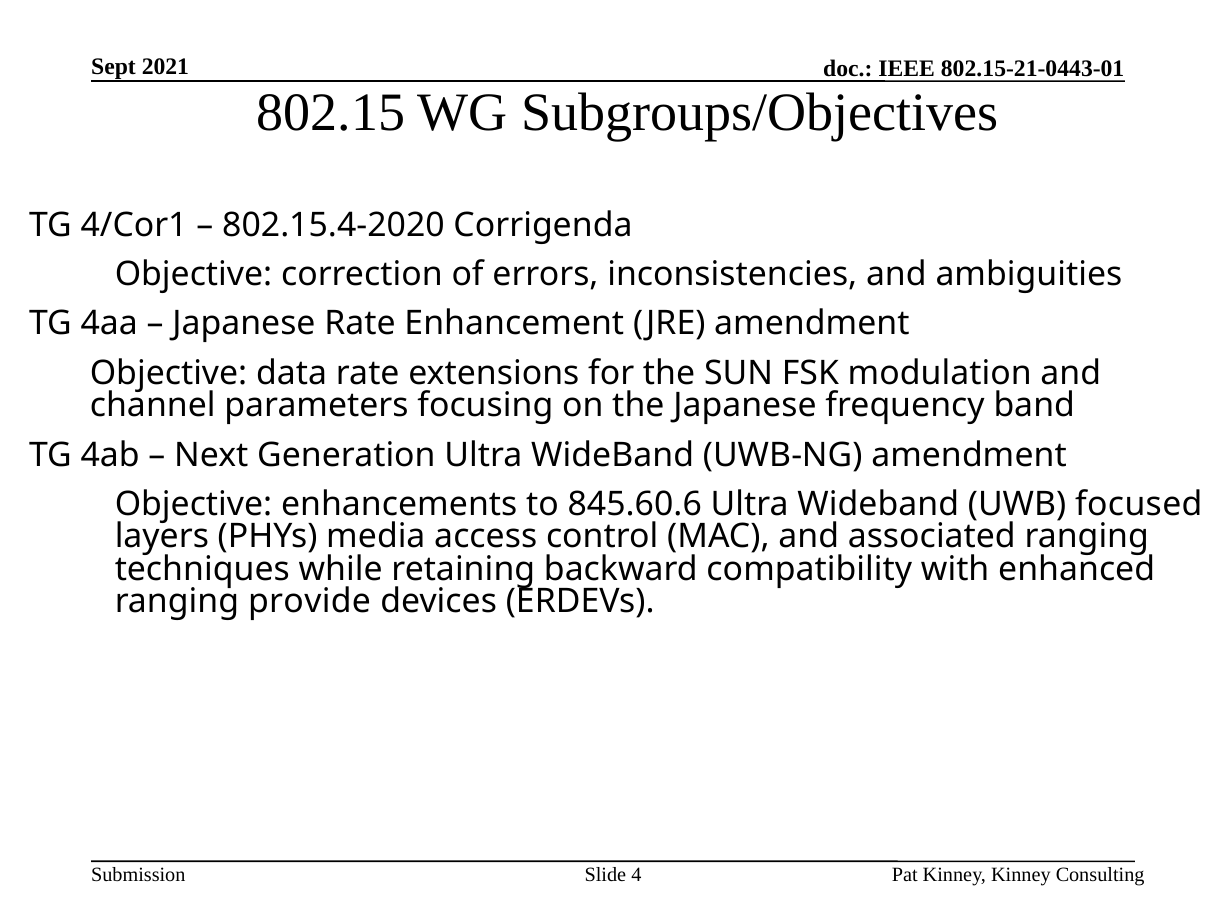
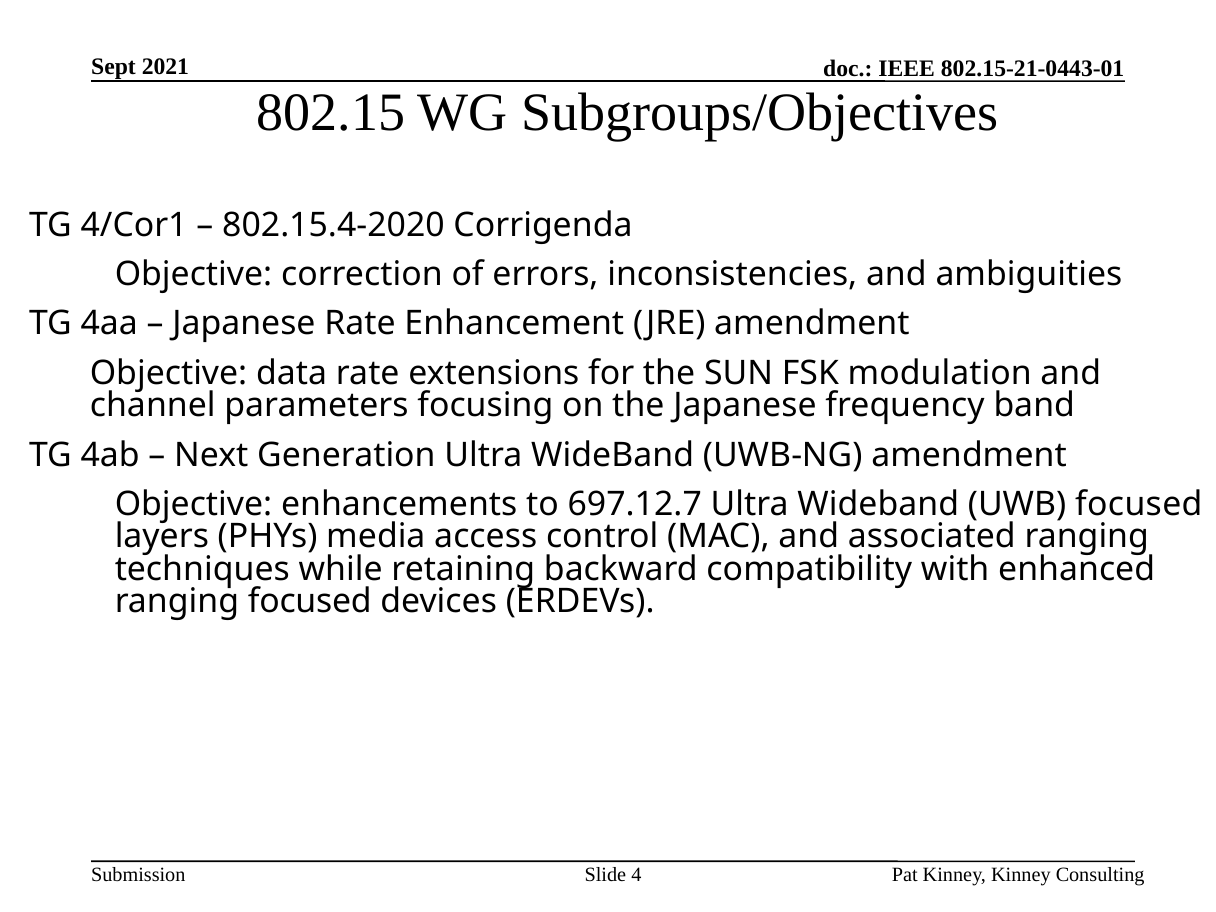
845.60.6: 845.60.6 -> 697.12.7
ranging provide: provide -> focused
